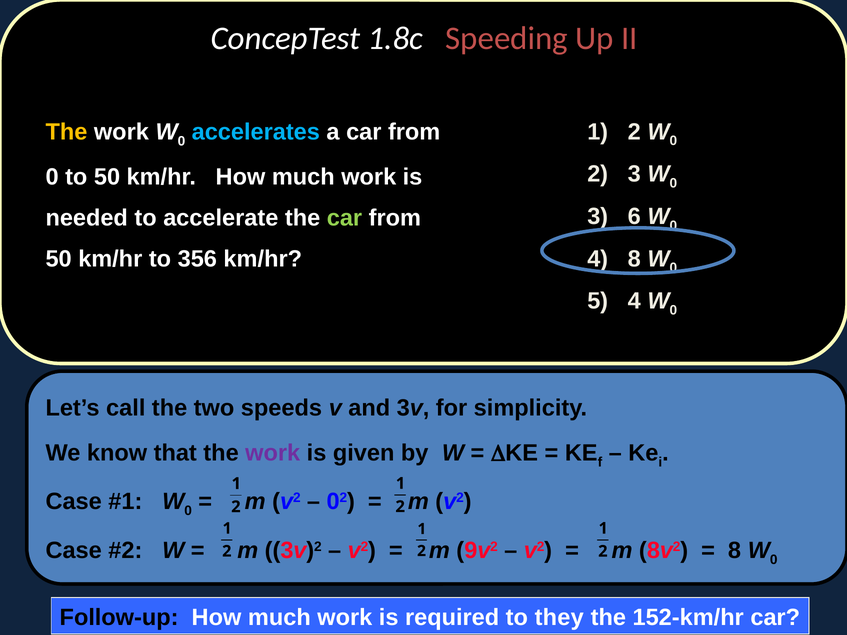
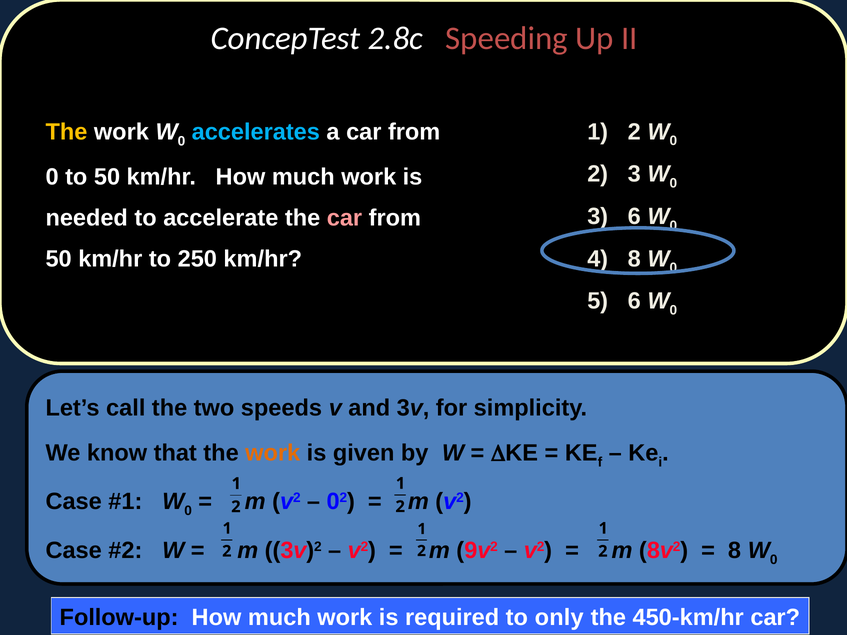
1.8c: 1.8c -> 2.8c
car at (344, 218) colour: light green -> pink
356: 356 -> 250
5 4: 4 -> 6
work at (273, 453) colour: purple -> orange
they: they -> only
152-km/hr: 152-km/hr -> 450-km/hr
